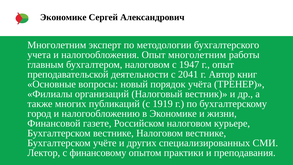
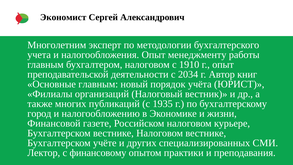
Экономике at (63, 17): Экономике -> Экономист
Опыт многолетним: многолетним -> менеджменту
1947: 1947 -> 1910
2041: 2041 -> 2034
Основные вопросы: вопросы -> главным
ТРЕНЕР: ТРЕНЕР -> ЮРИСТ
1919: 1919 -> 1935
